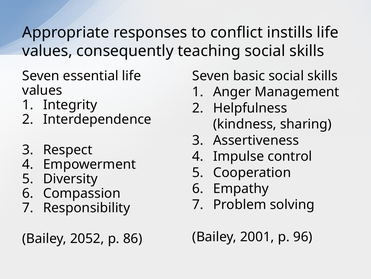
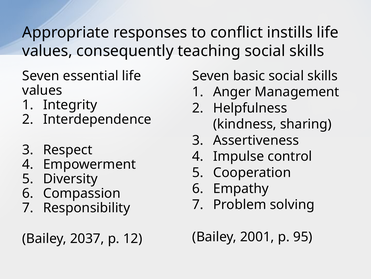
96: 96 -> 95
2052: 2052 -> 2037
86: 86 -> 12
